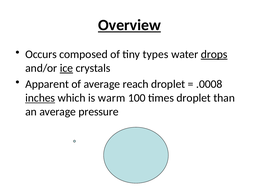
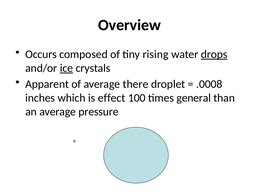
Overview underline: present -> none
types: types -> rising
reach: reach -> there
inches underline: present -> none
warm: warm -> effect
times droplet: droplet -> general
